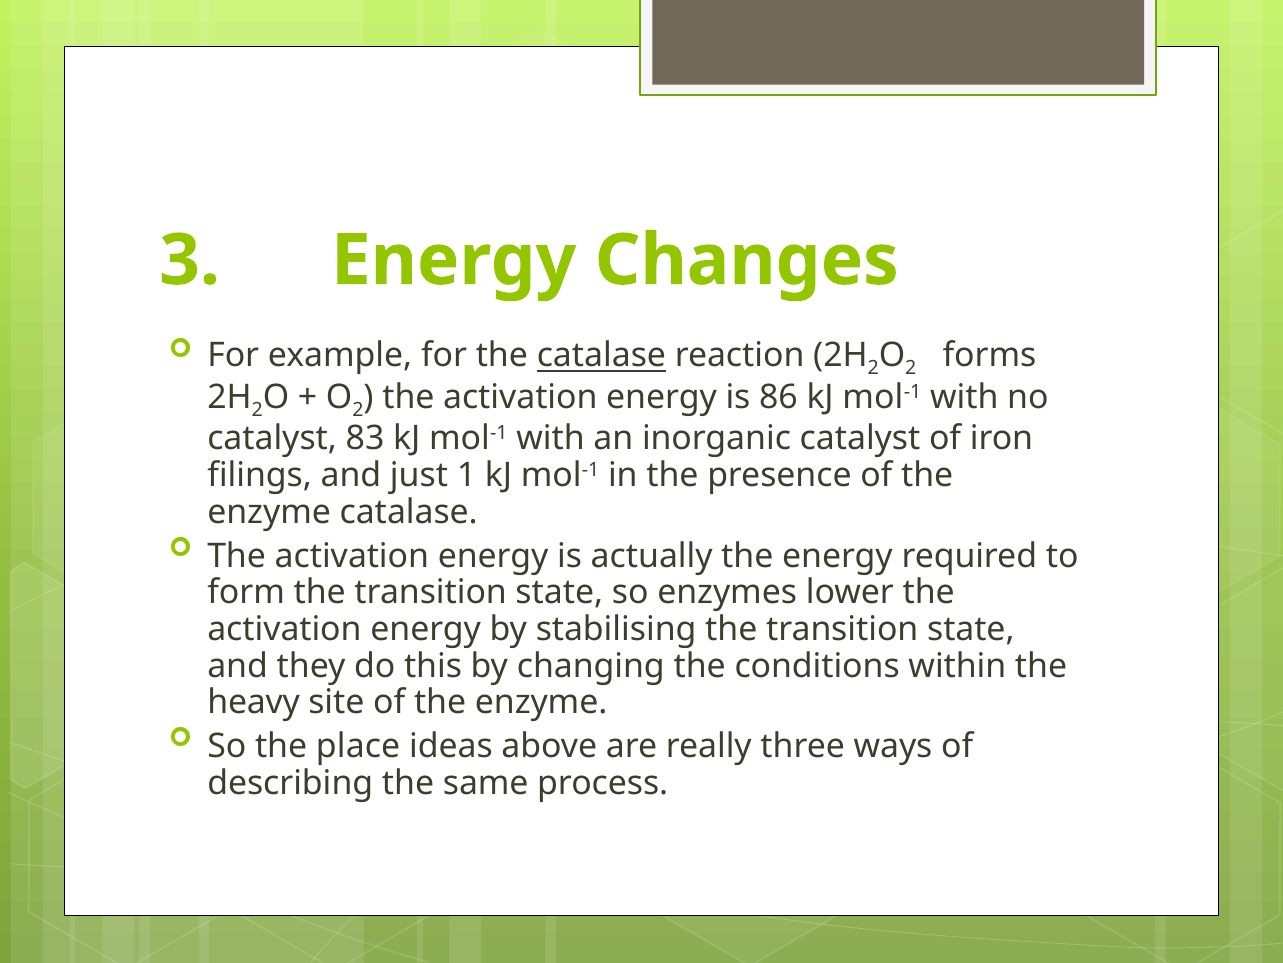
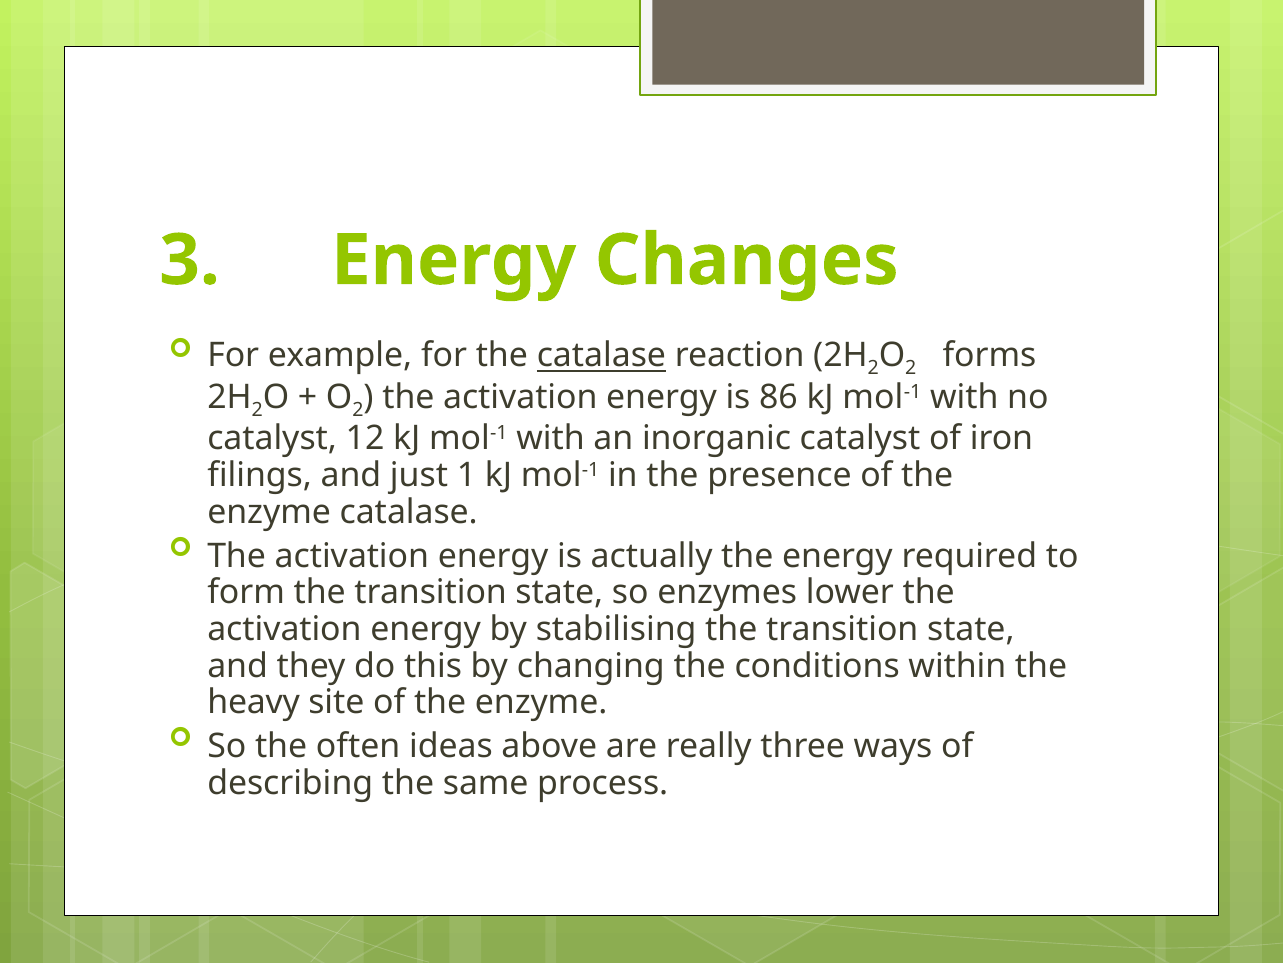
83: 83 -> 12
place: place -> often
